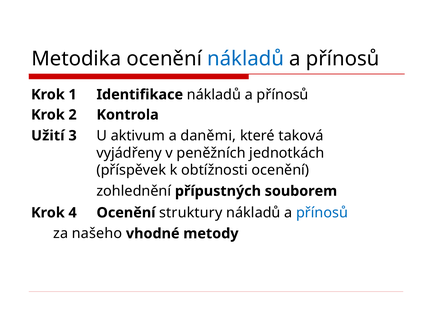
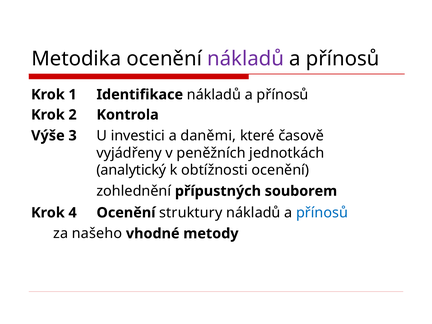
nákladů at (246, 59) colour: blue -> purple
Užití: Užití -> Výše
aktivum: aktivum -> investici
taková: taková -> časově
příspěvek: příspěvek -> analytický
